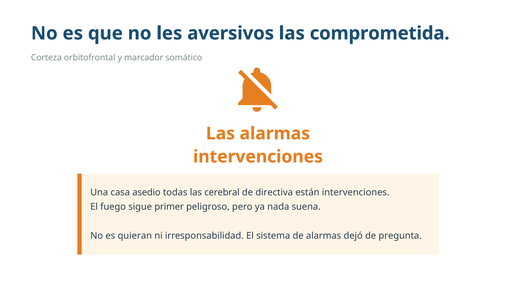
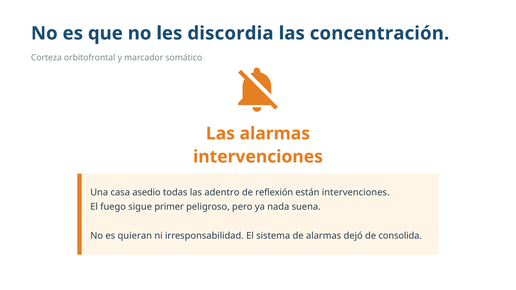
aversivos: aversivos -> discordia
comprometida: comprometida -> concentración
cerebral: cerebral -> adentro
directiva: directiva -> reflexión
pregunta: pregunta -> consolida
